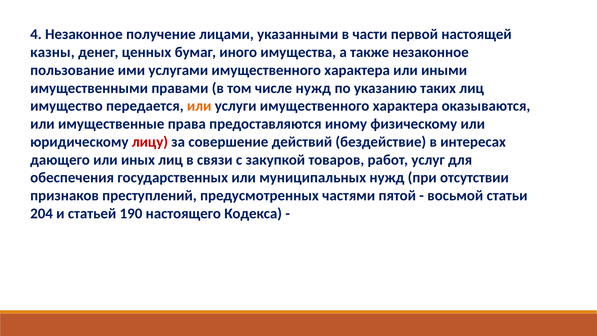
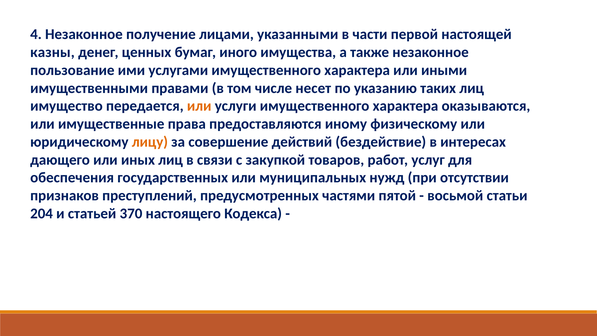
числе нужд: нужд -> несет
лицу colour: red -> orange
190: 190 -> 370
